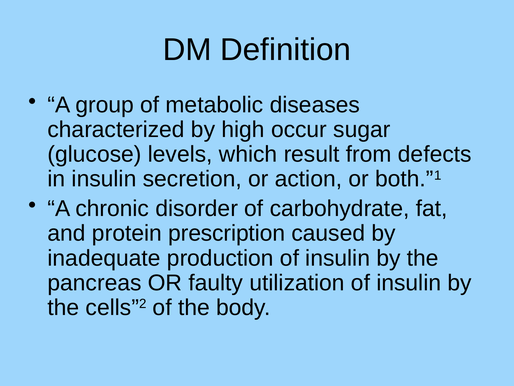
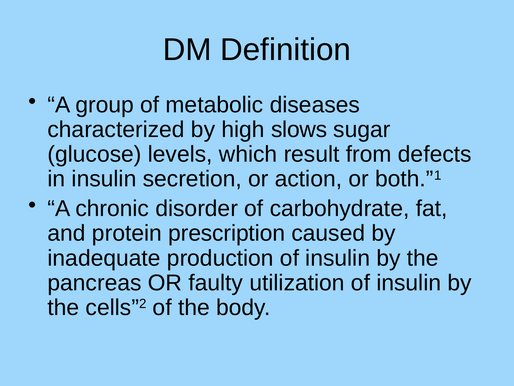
occur: occur -> slows
